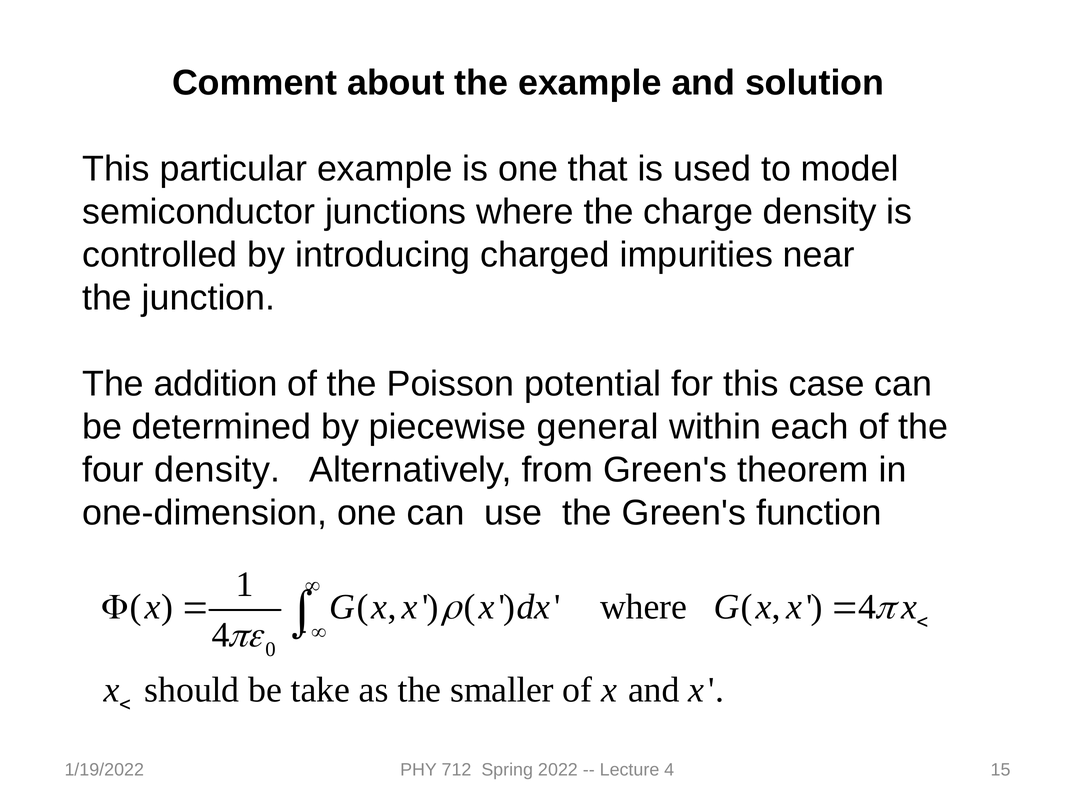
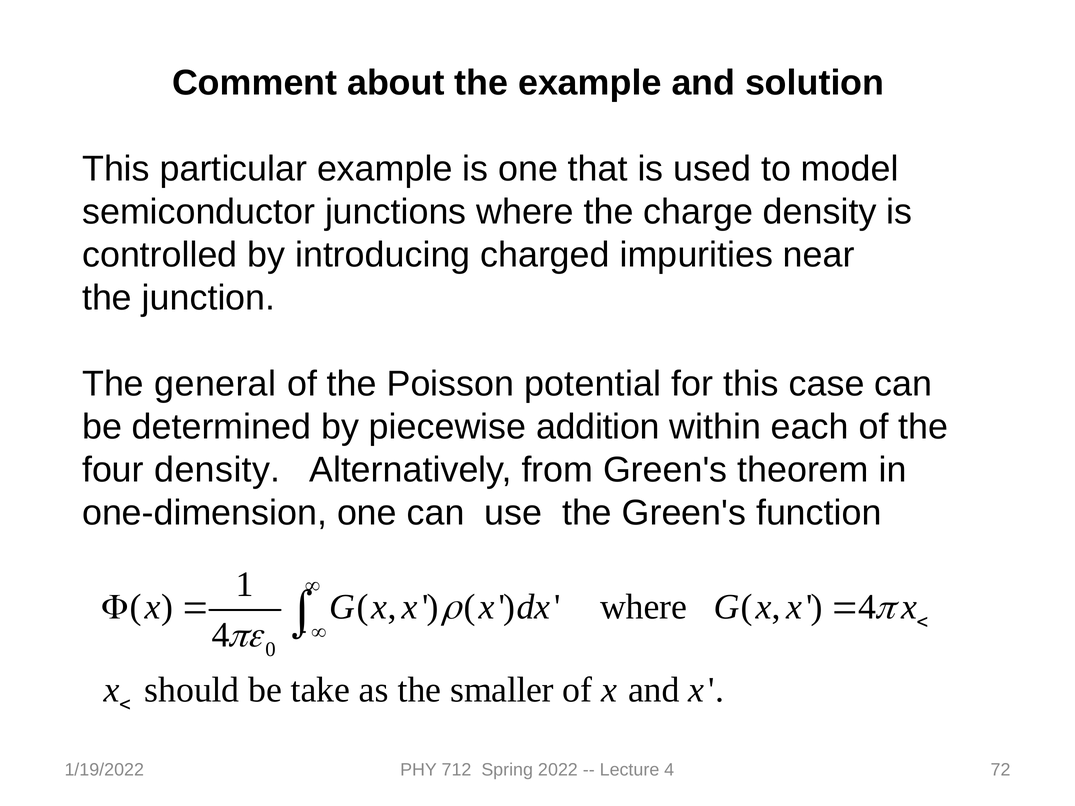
addition: addition -> general
general: general -> addition
15: 15 -> 72
